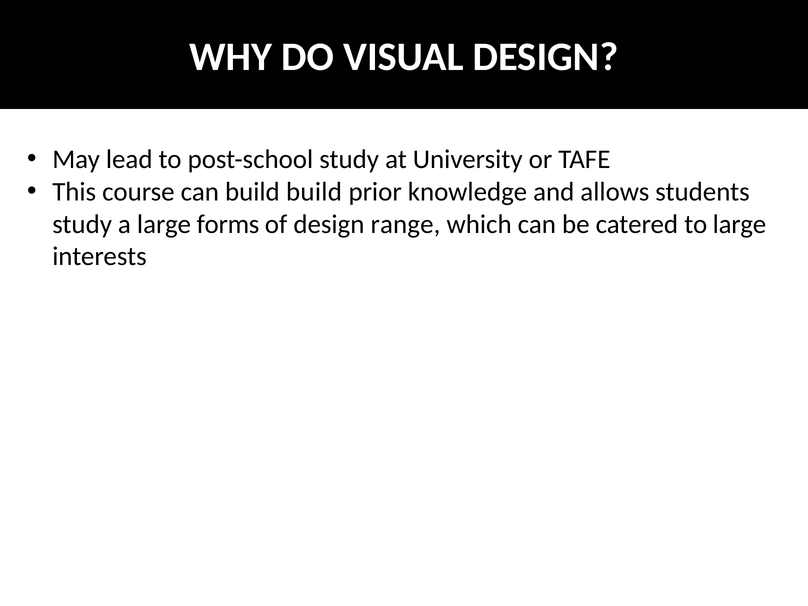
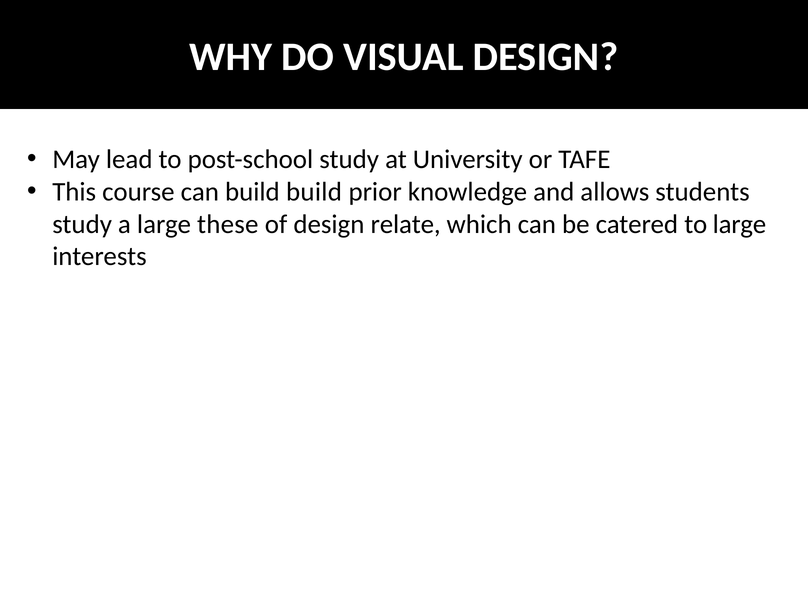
forms: forms -> these
range: range -> relate
